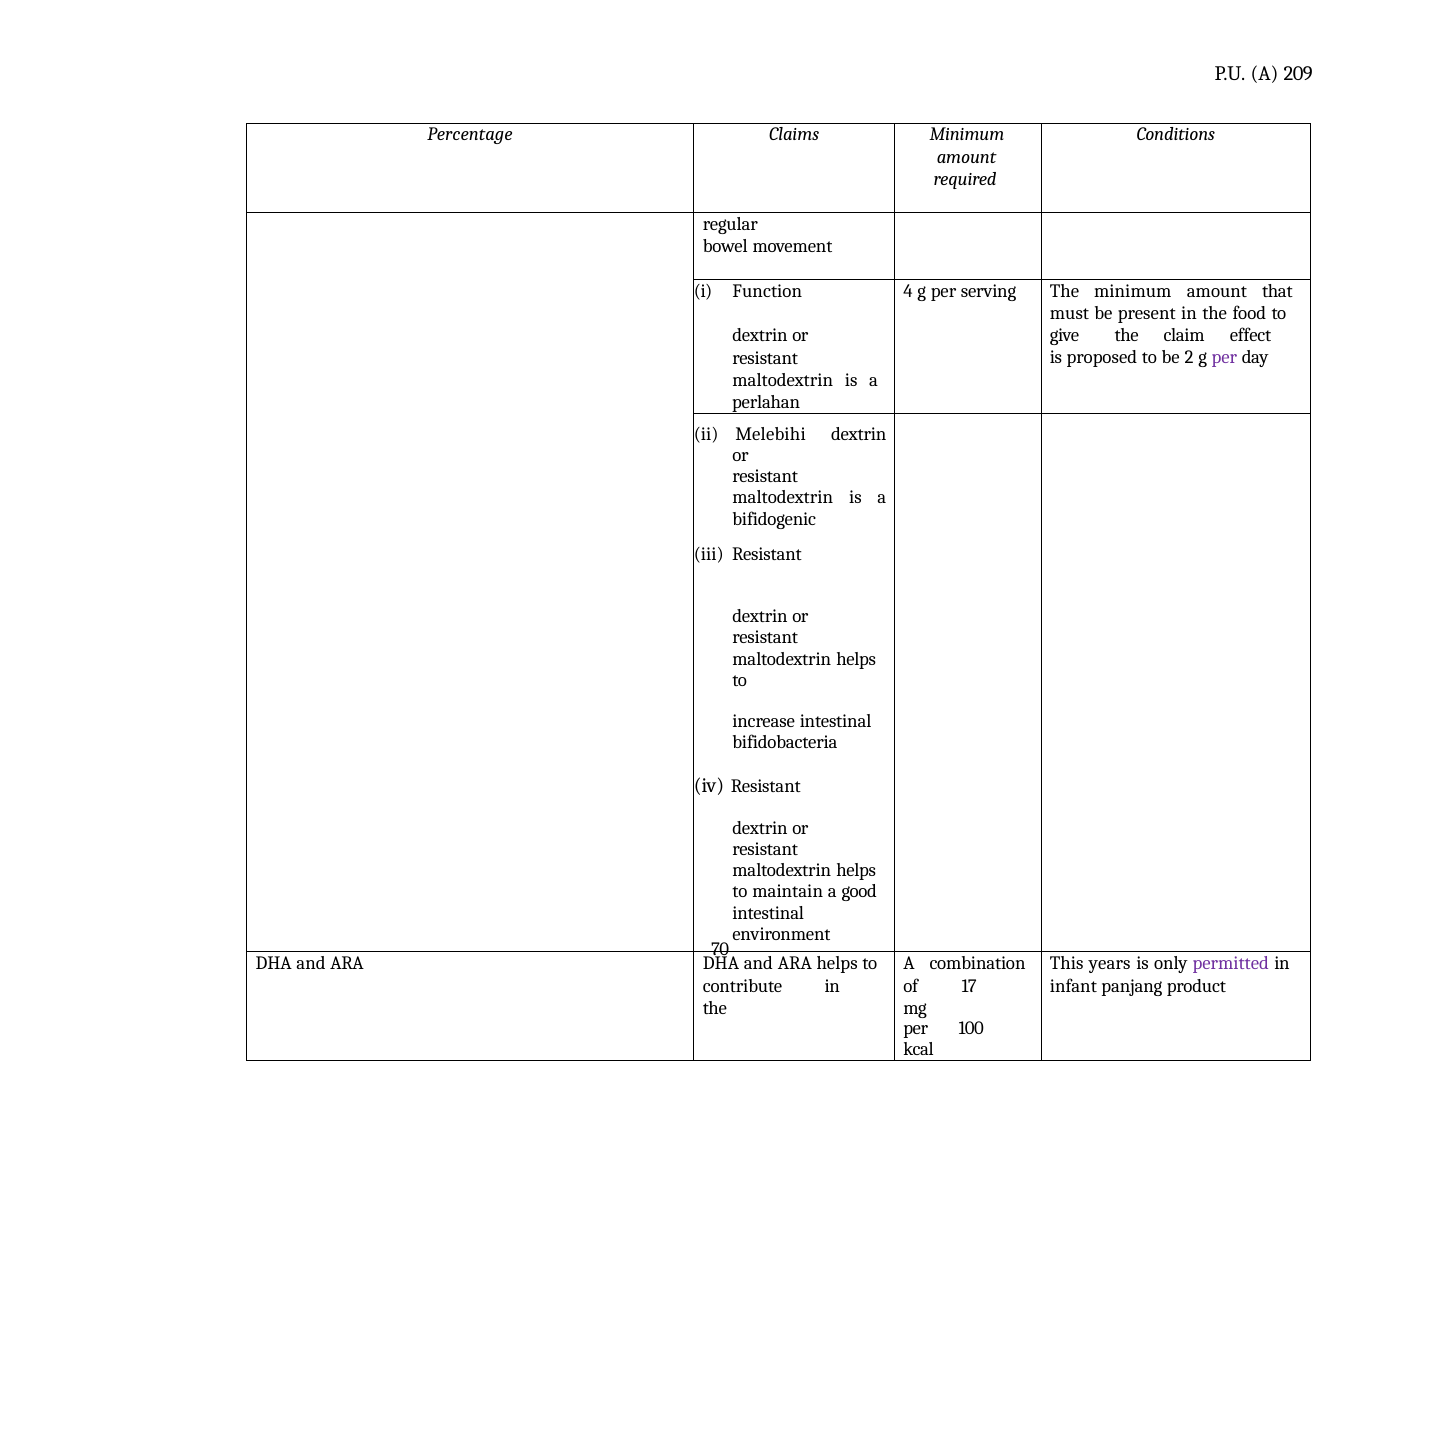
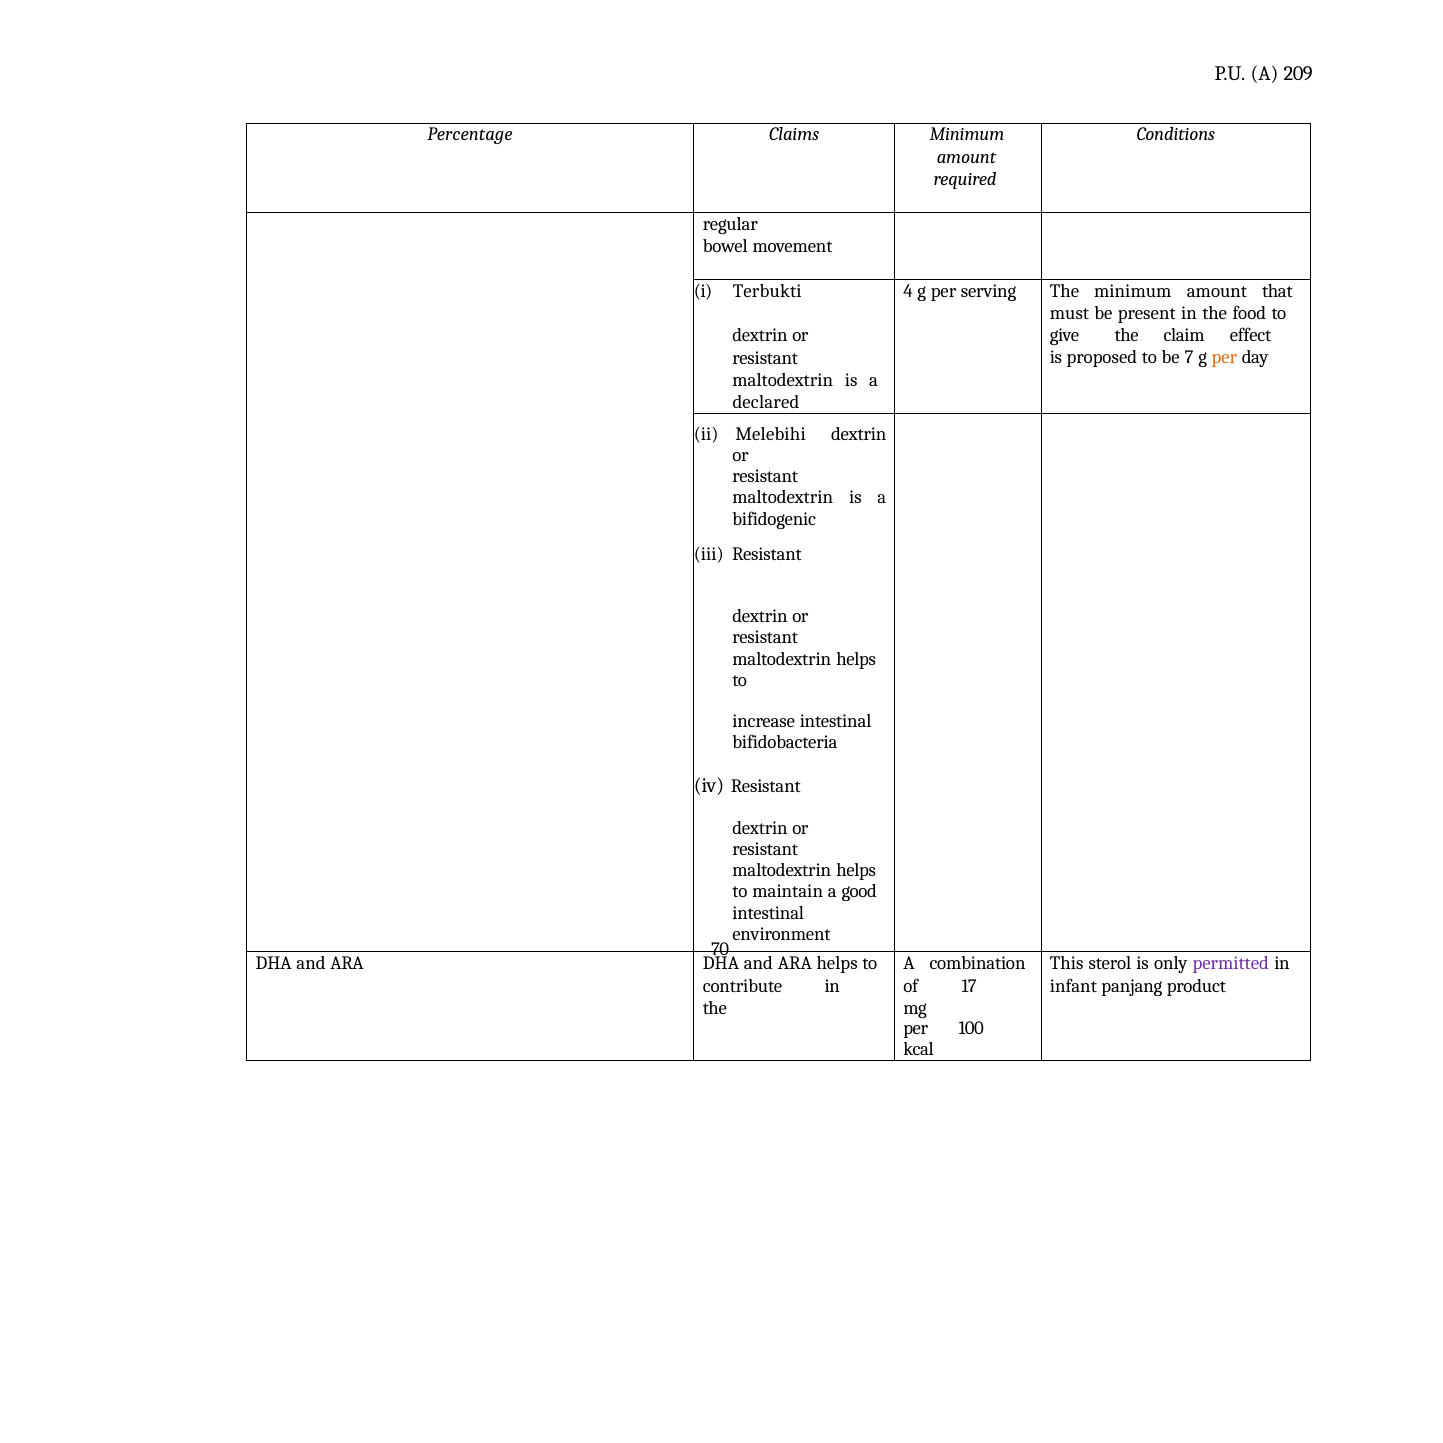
Function: Function -> Terbukti
2: 2 -> 7
per at (1224, 358) colour: purple -> orange
perlahan: perlahan -> declared
years: years -> sterol
